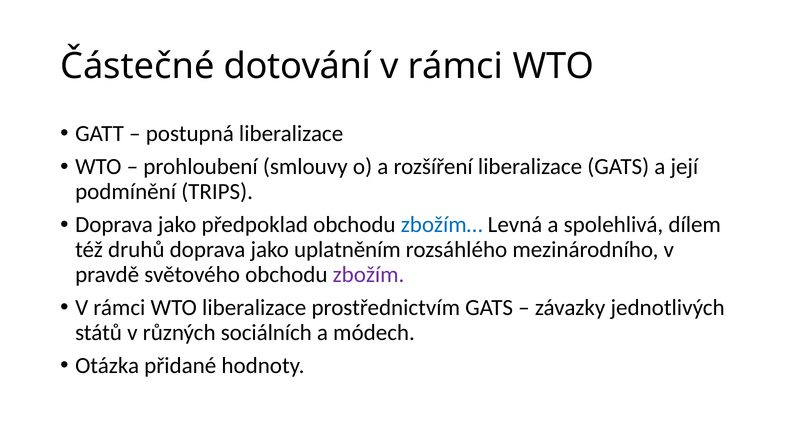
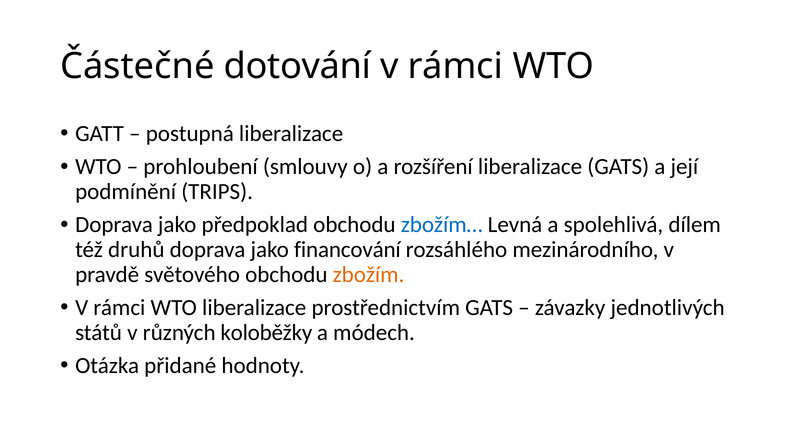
uplatněním: uplatněním -> financování
zbožím colour: purple -> orange
sociálních: sociálních -> koloběžky
